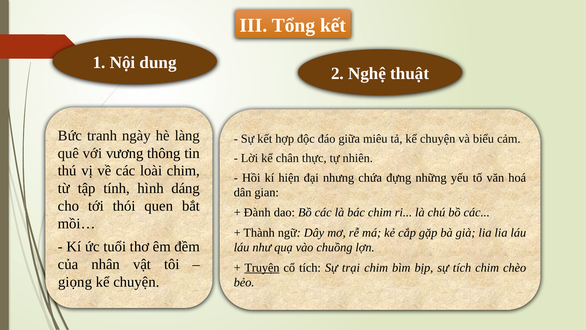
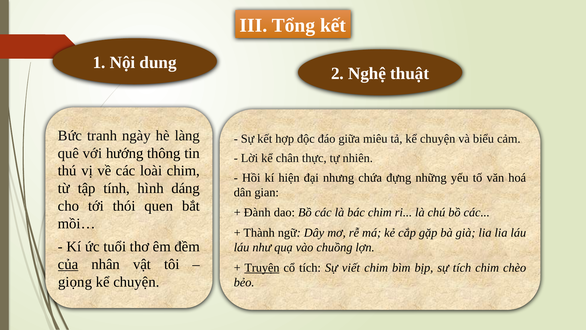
vương: vương -> hướng
của underline: none -> present
trại: trại -> viết
